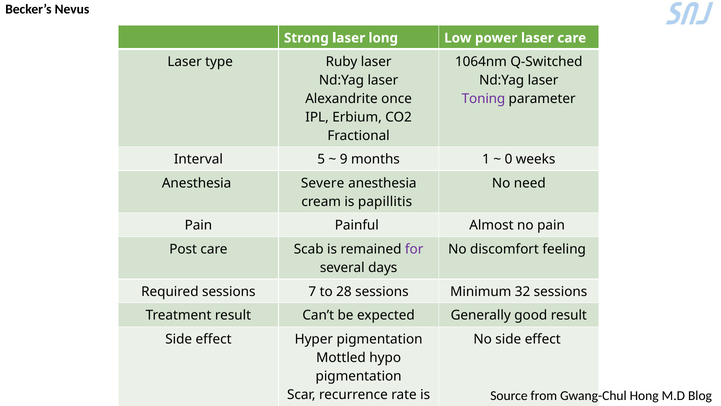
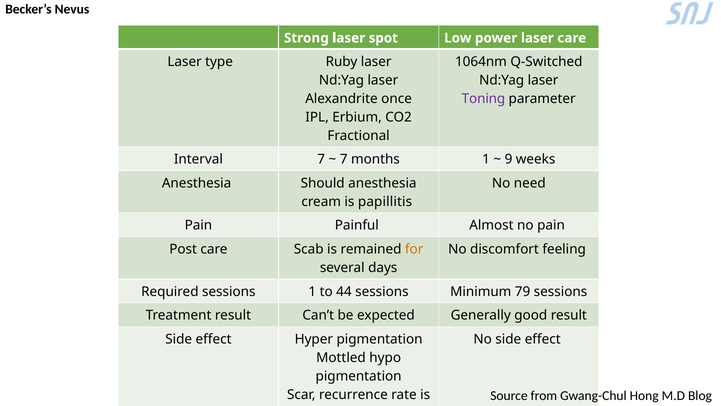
long: long -> spot
Interval 5: 5 -> 7
9 at (344, 159): 9 -> 7
0: 0 -> 9
Severe: Severe -> Should
for colour: purple -> orange
sessions 7: 7 -> 1
28: 28 -> 44
32: 32 -> 79
